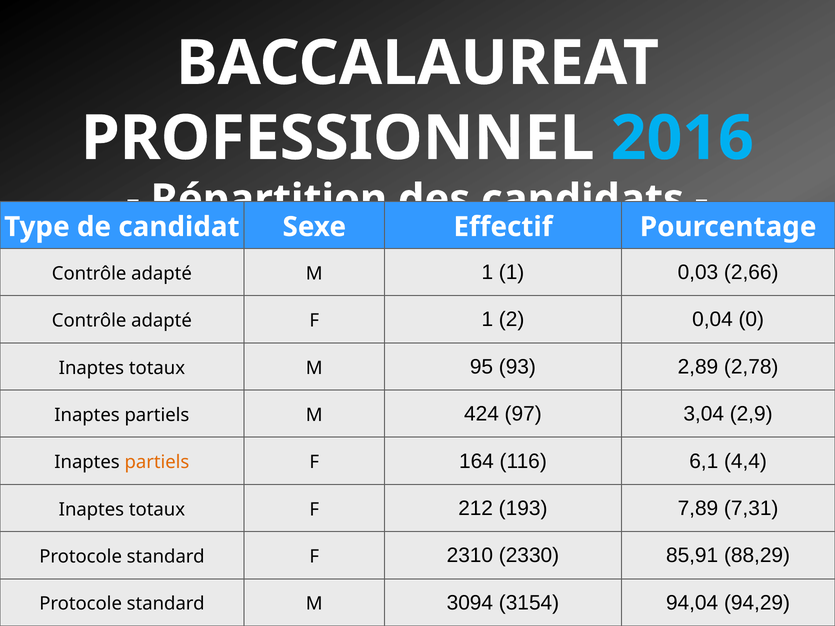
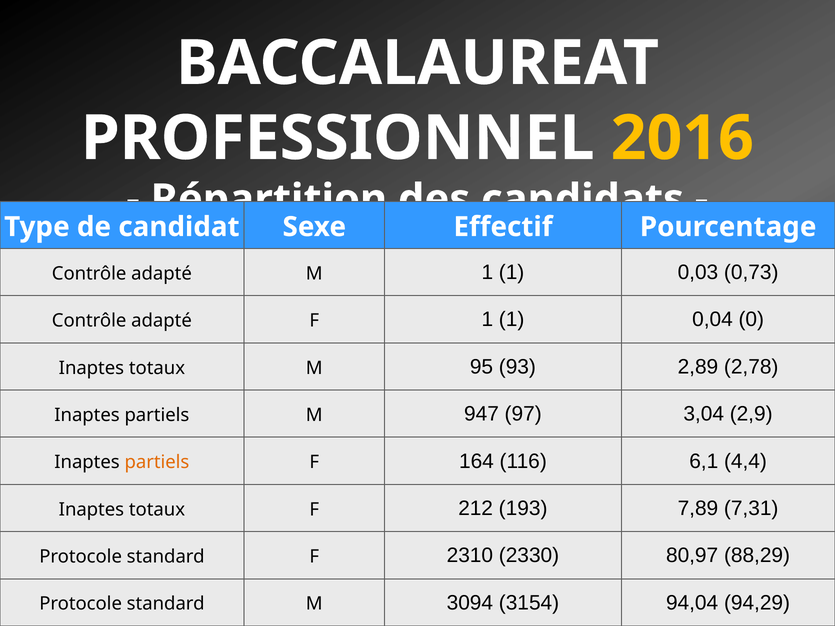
2016 colour: light blue -> yellow
2,66: 2,66 -> 0,73
F 1 2: 2 -> 1
424: 424 -> 947
85,91: 85,91 -> 80,97
